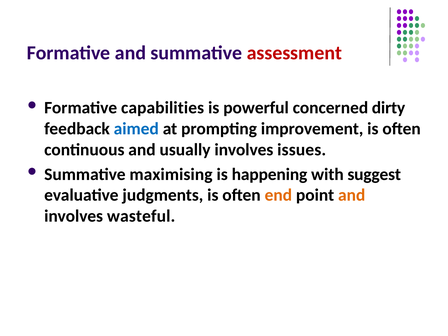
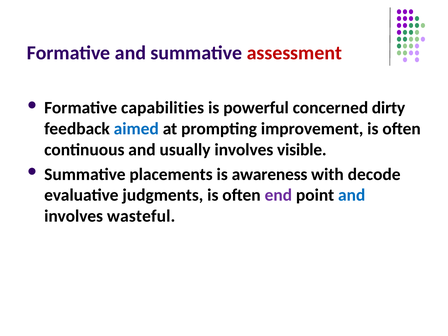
issues: issues -> visible
maximising: maximising -> placements
happening: happening -> awareness
suggest: suggest -> decode
end colour: orange -> purple
and at (352, 195) colour: orange -> blue
